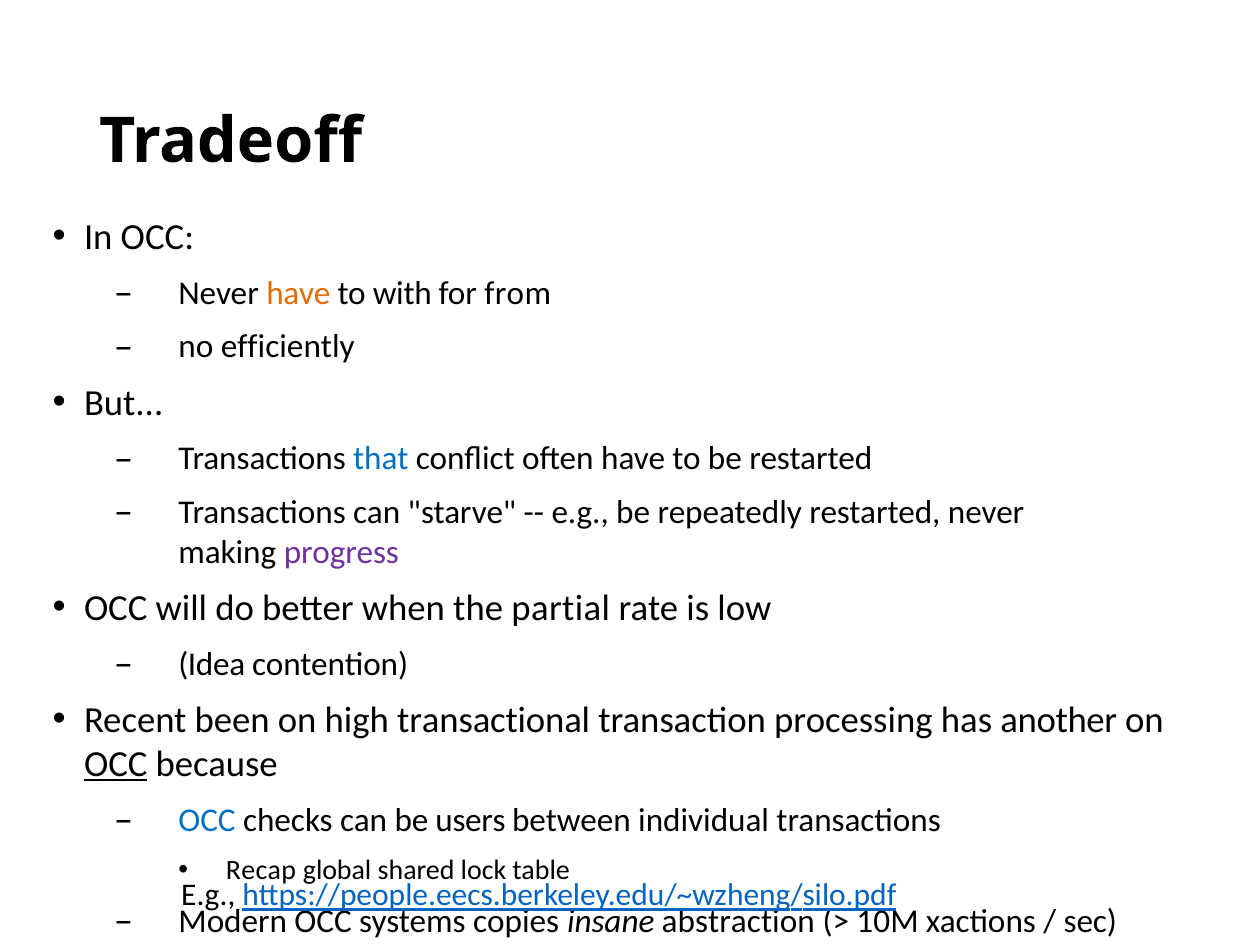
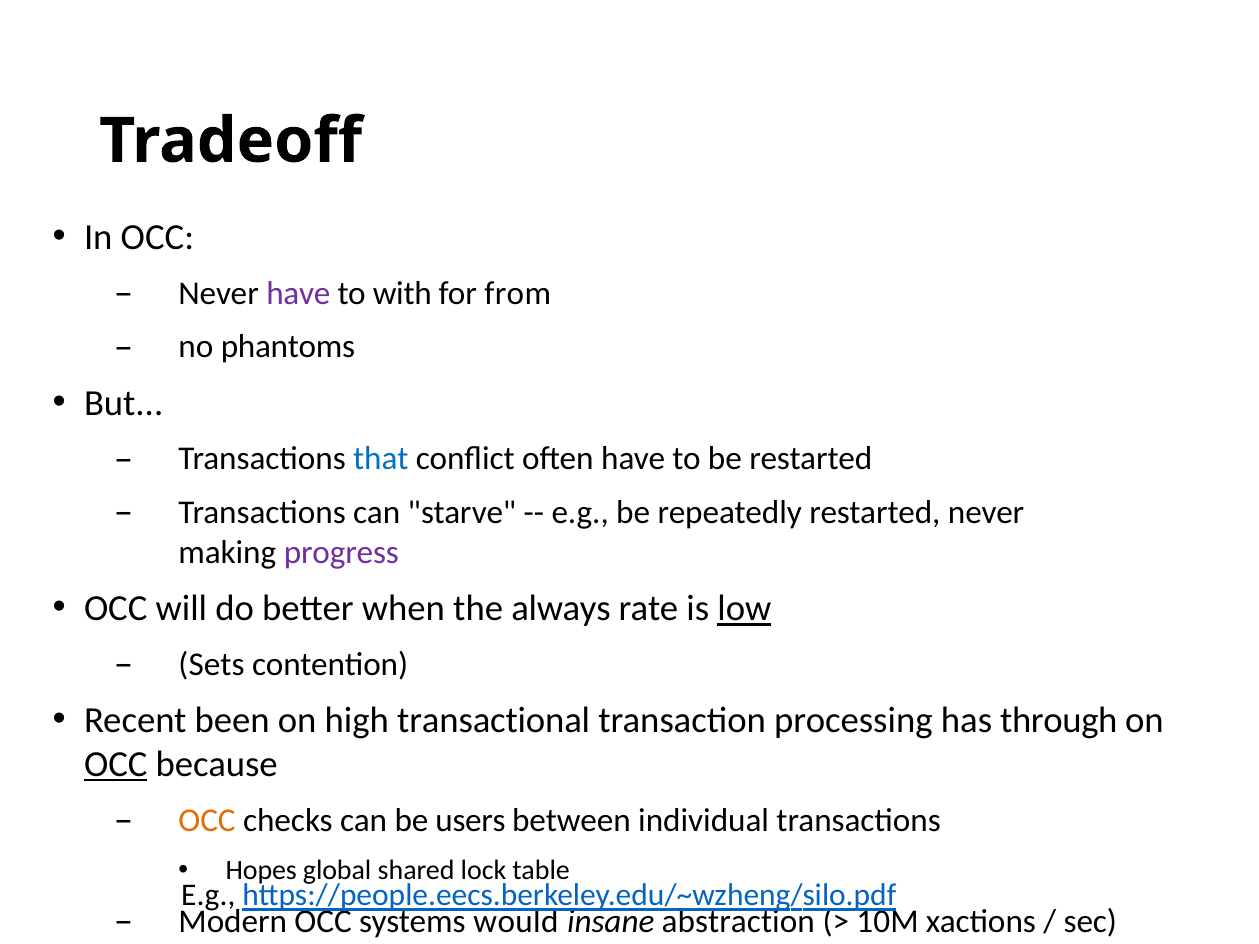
have at (298, 293) colour: orange -> purple
efficiently: efficiently -> phantoms
partial: partial -> always
low underline: none -> present
Idea: Idea -> Sets
another: another -> through
OCC at (207, 820) colour: blue -> orange
Recap: Recap -> Hopes
copies: copies -> would
